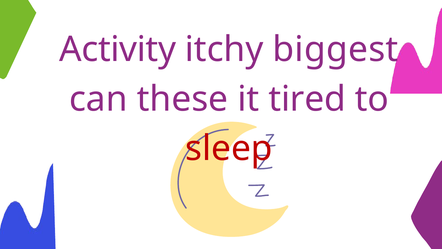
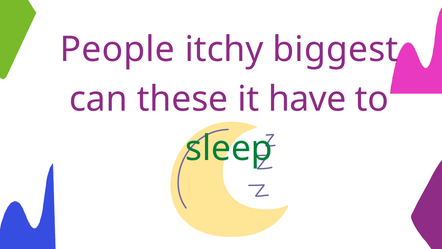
Activity: Activity -> People
tired: tired -> have
sleep colour: red -> green
